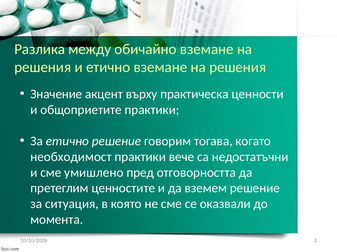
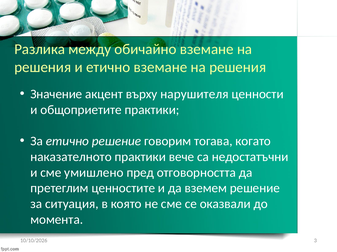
практическа: практическа -> нарушителя
необходимост: необходимост -> наказателното
